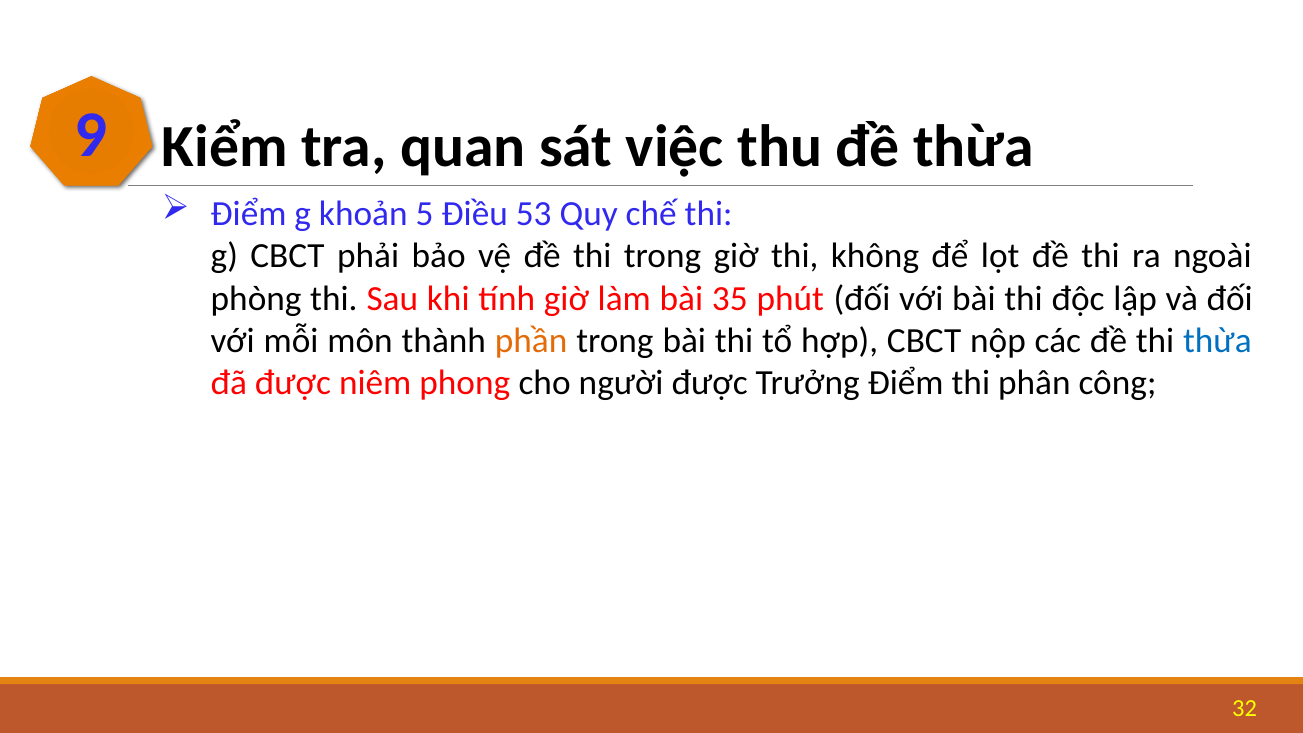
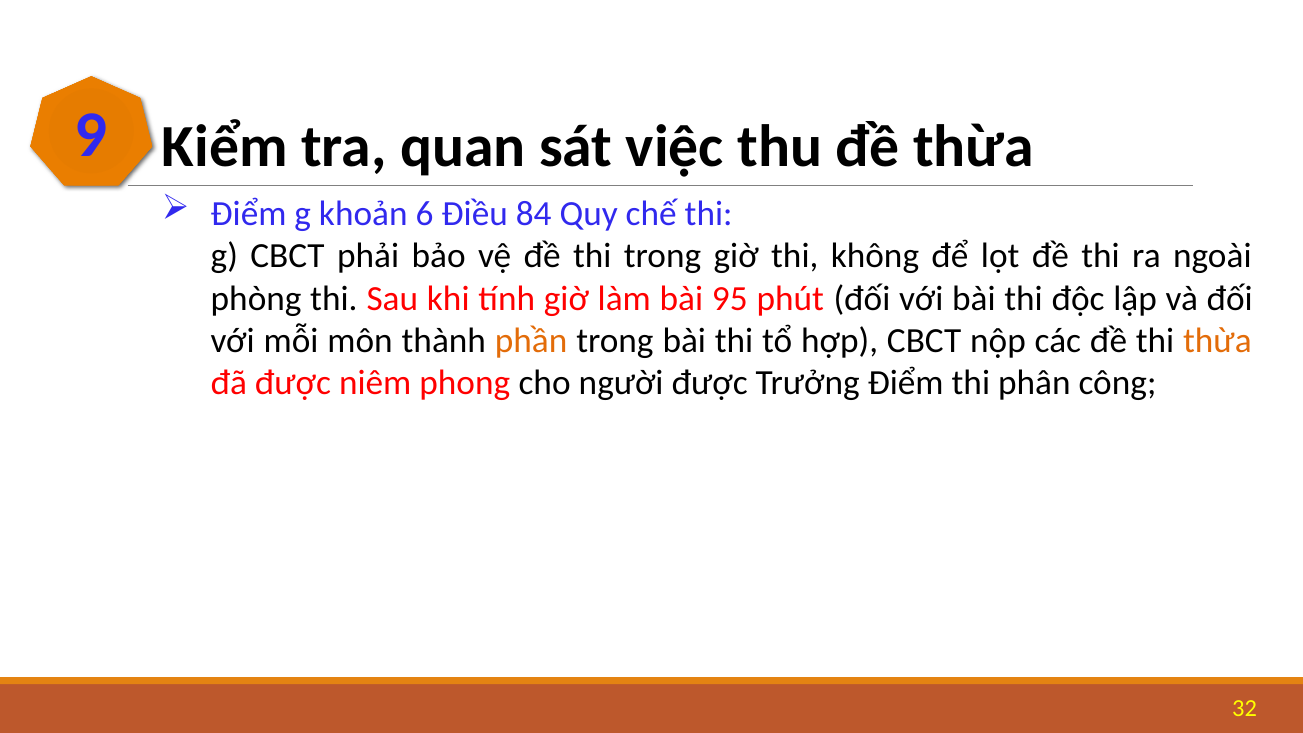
5: 5 -> 6
53: 53 -> 84
35: 35 -> 95
thừa at (1217, 341) colour: blue -> orange
